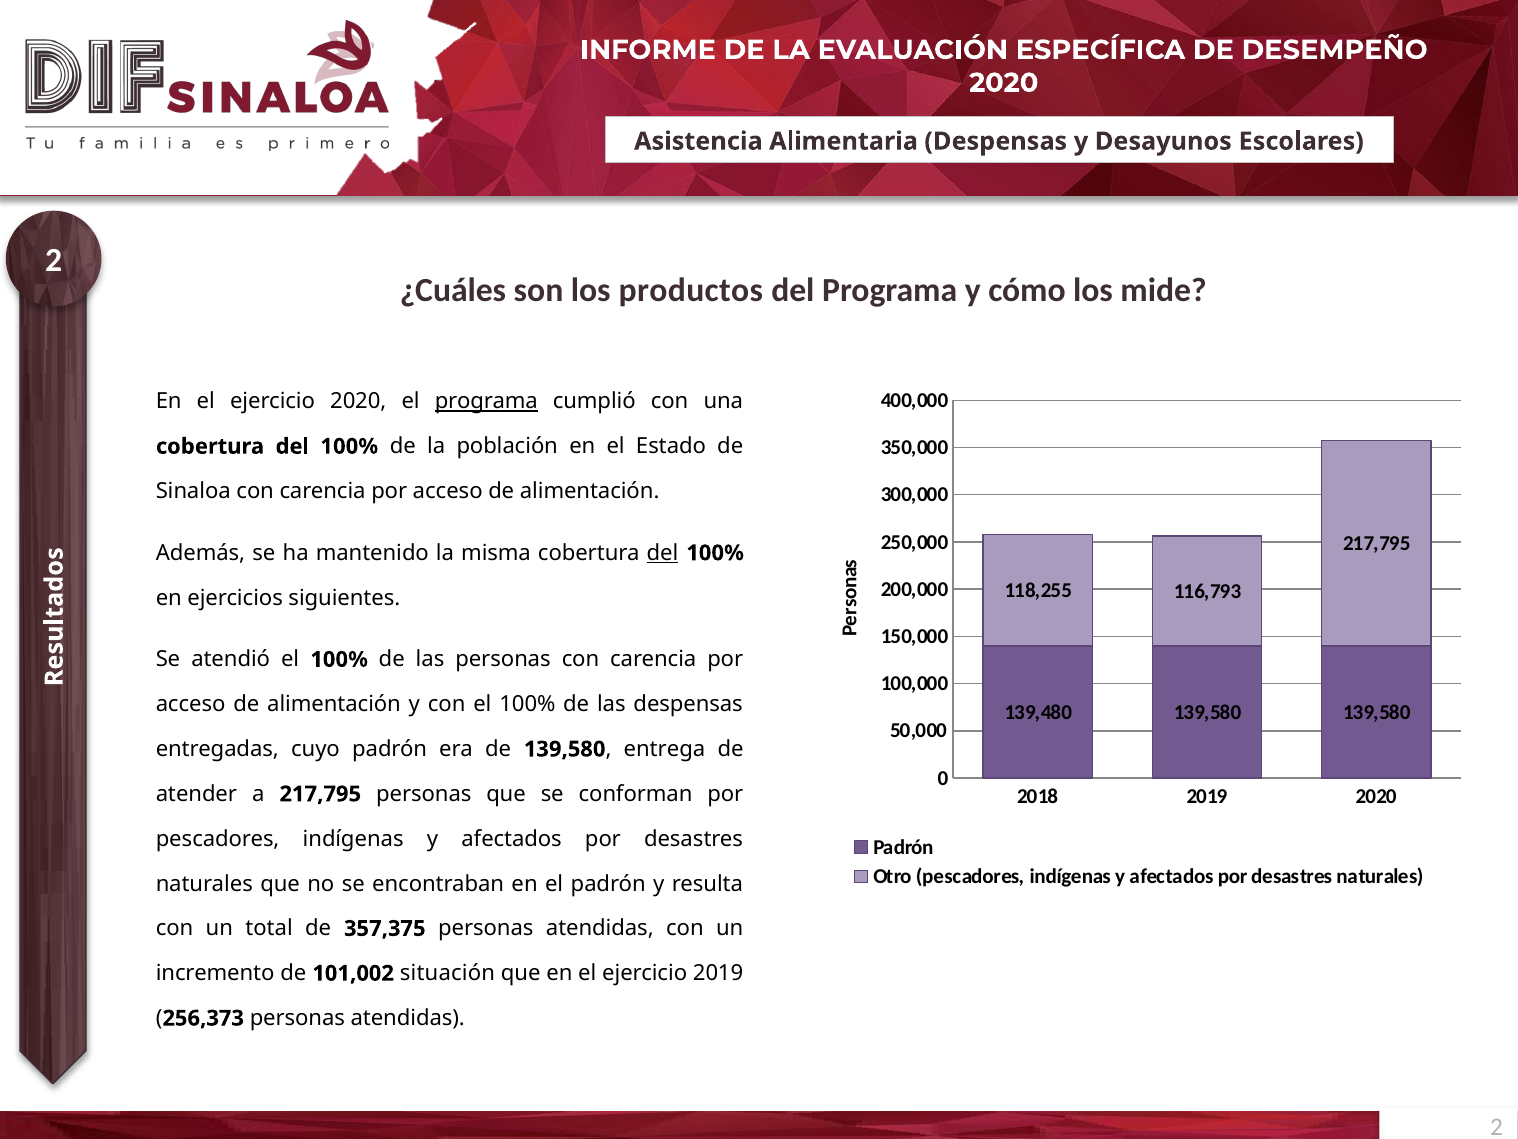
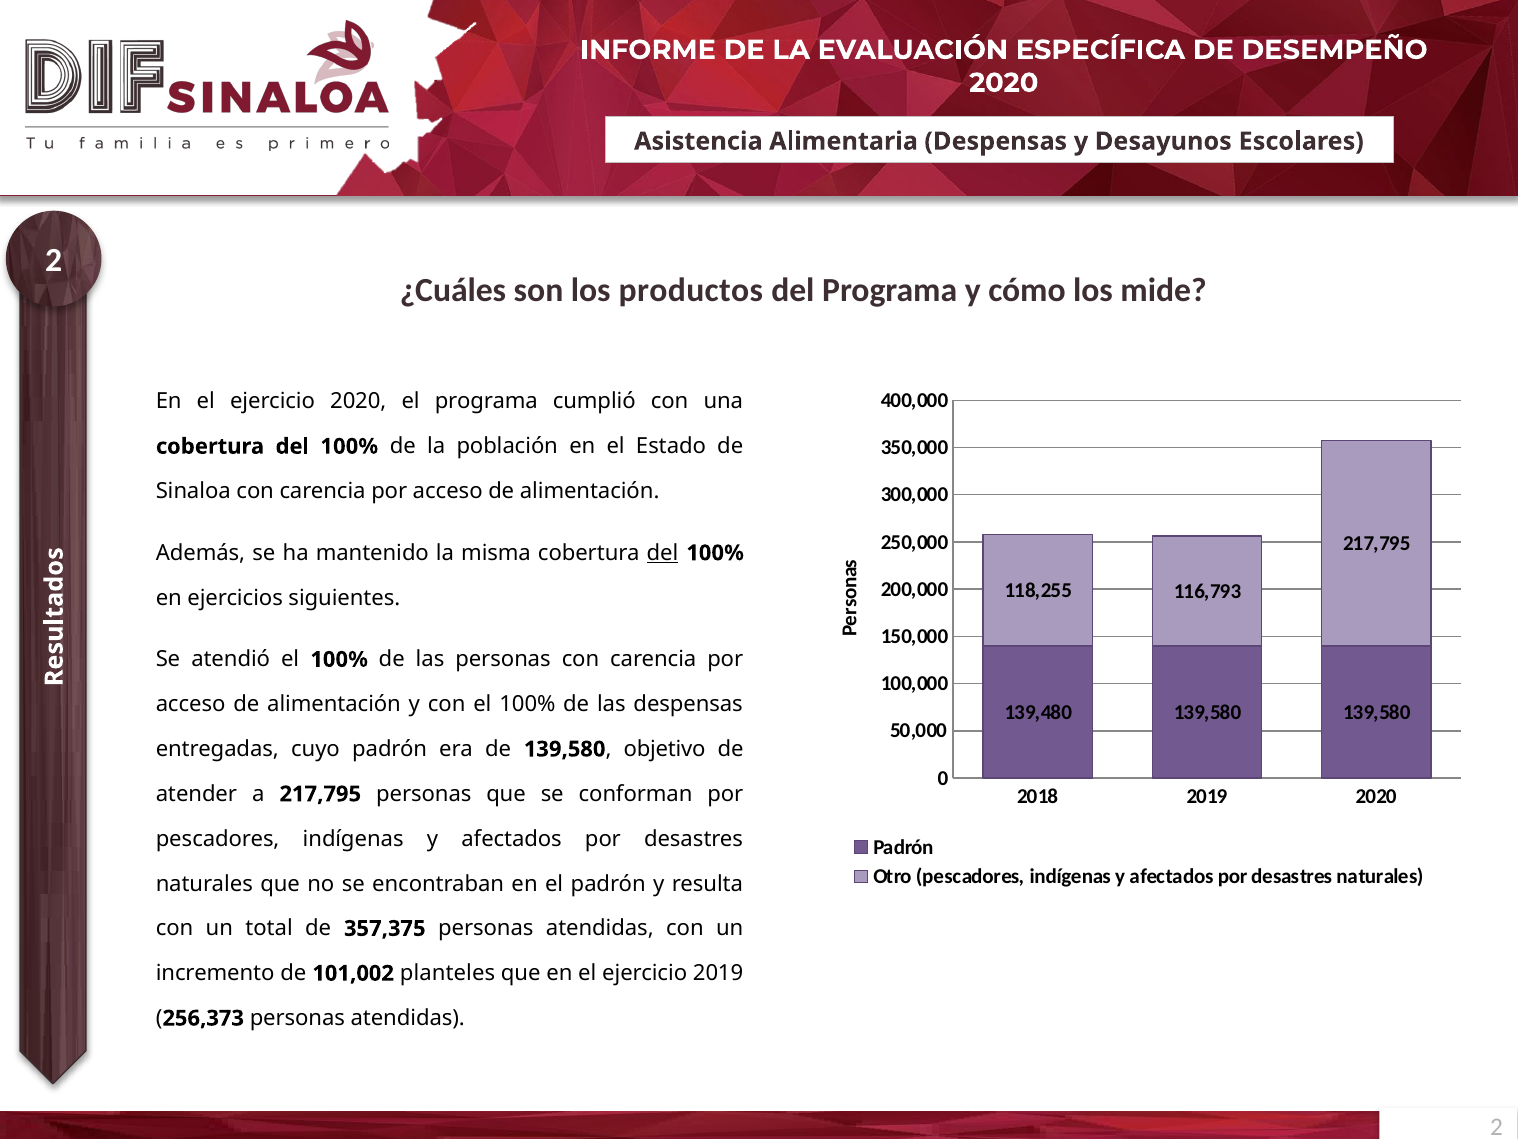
programa at (486, 401) underline: present -> none
entrega: entrega -> objetivo
situación: situación -> planteles
